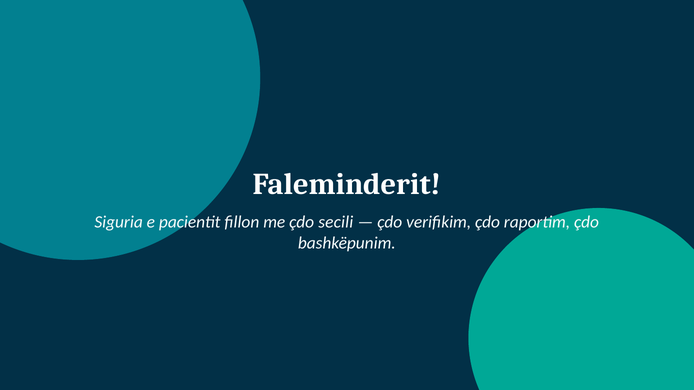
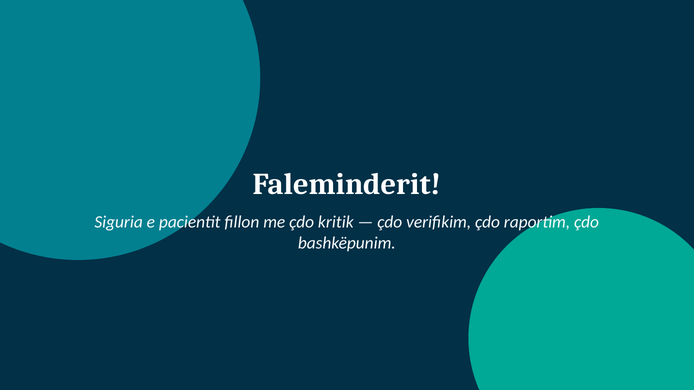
secili: secili -> kritik
